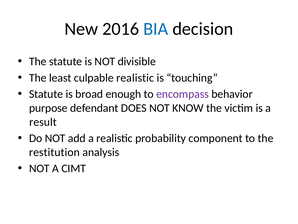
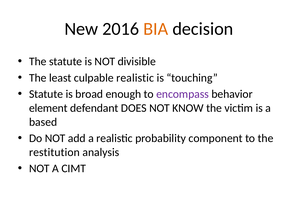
BIA colour: blue -> orange
purpose: purpose -> element
result: result -> based
